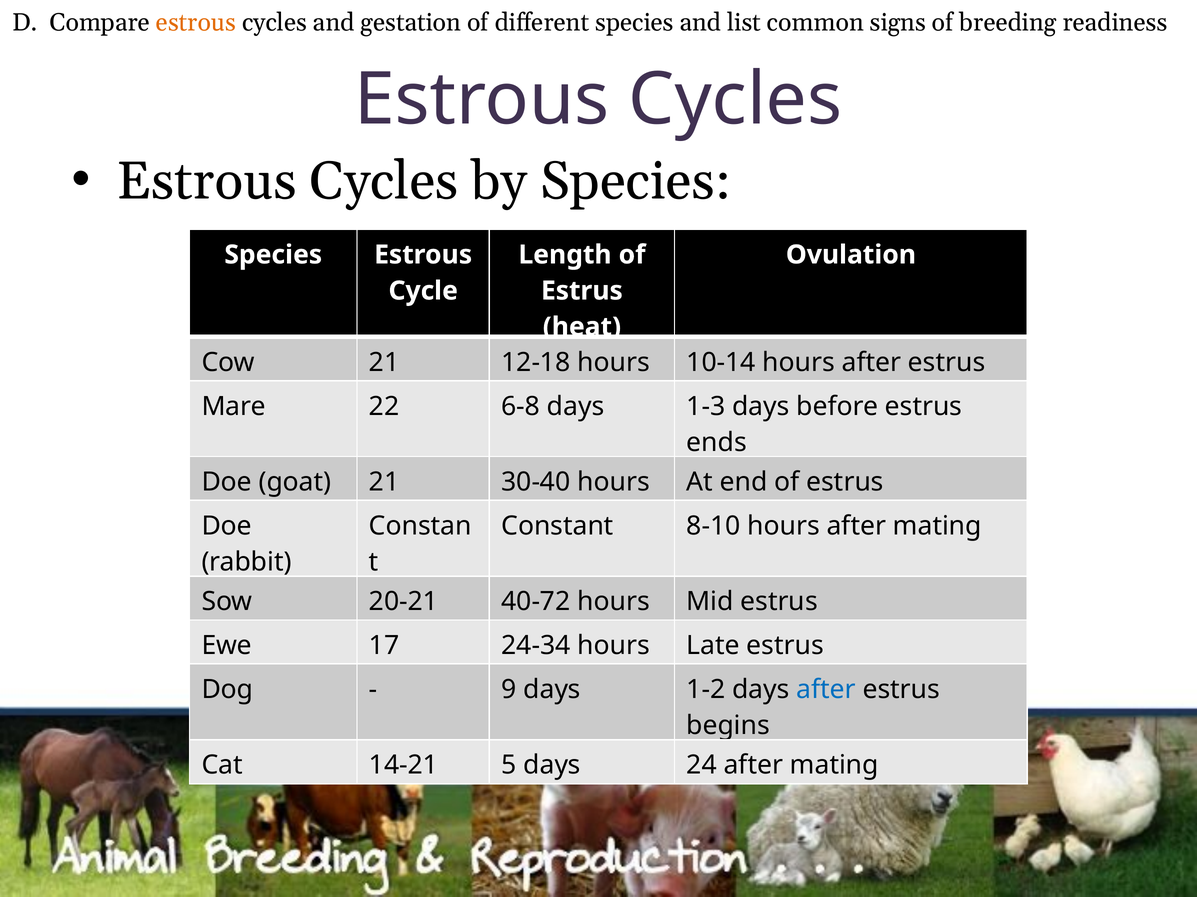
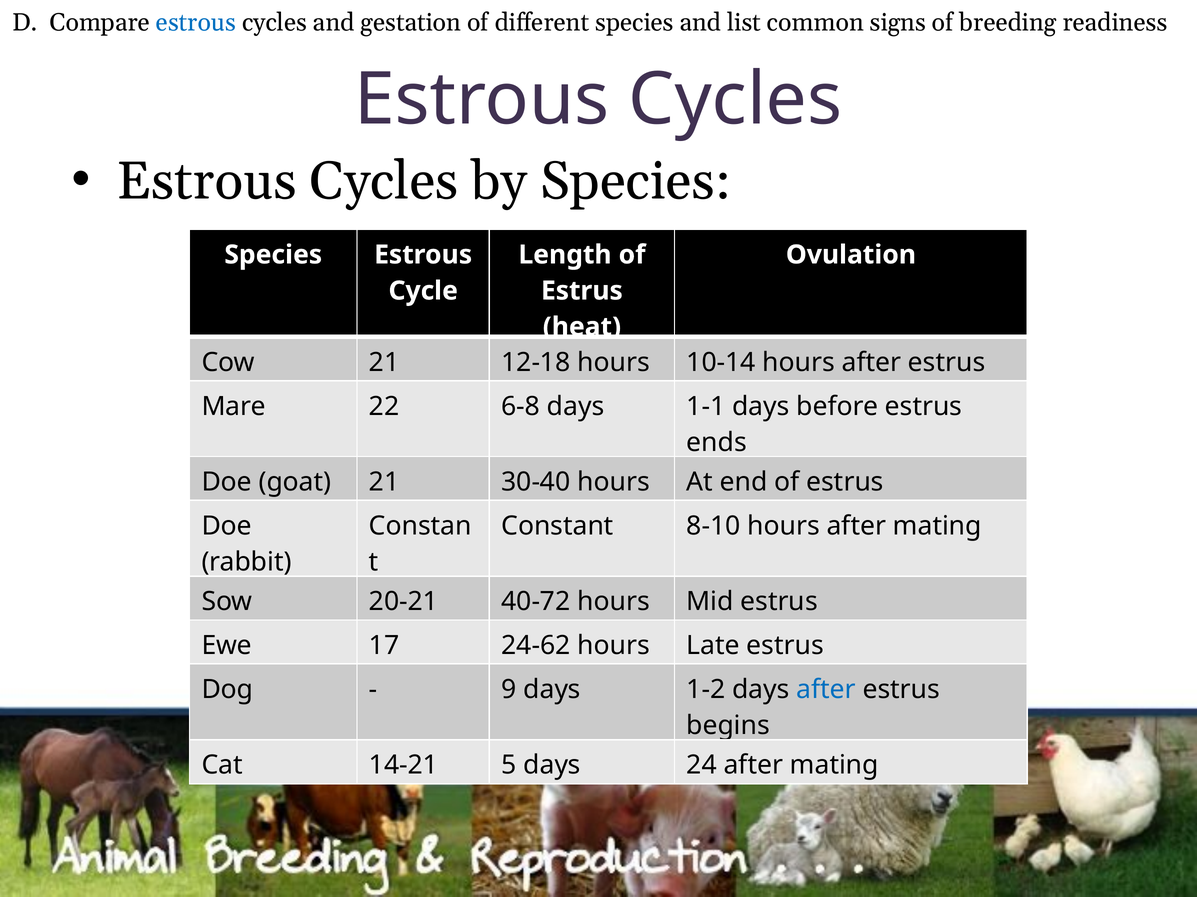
estrous at (196, 23) colour: orange -> blue
1-3: 1-3 -> 1-1
24-34: 24-34 -> 24-62
